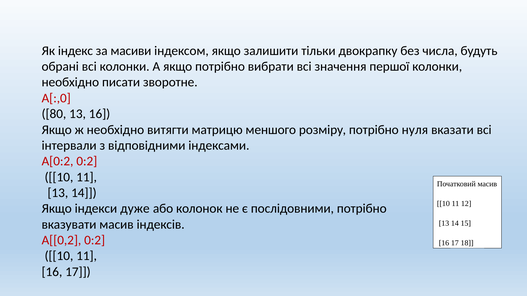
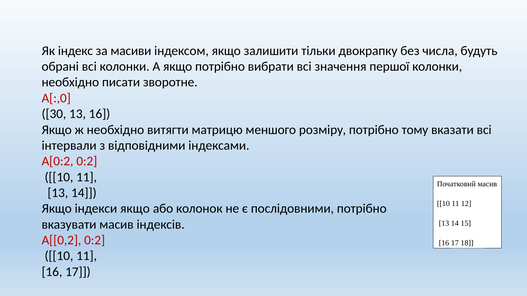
80: 80 -> 30
нуля: нуля -> тому
індекси дуже: дуже -> якщо
